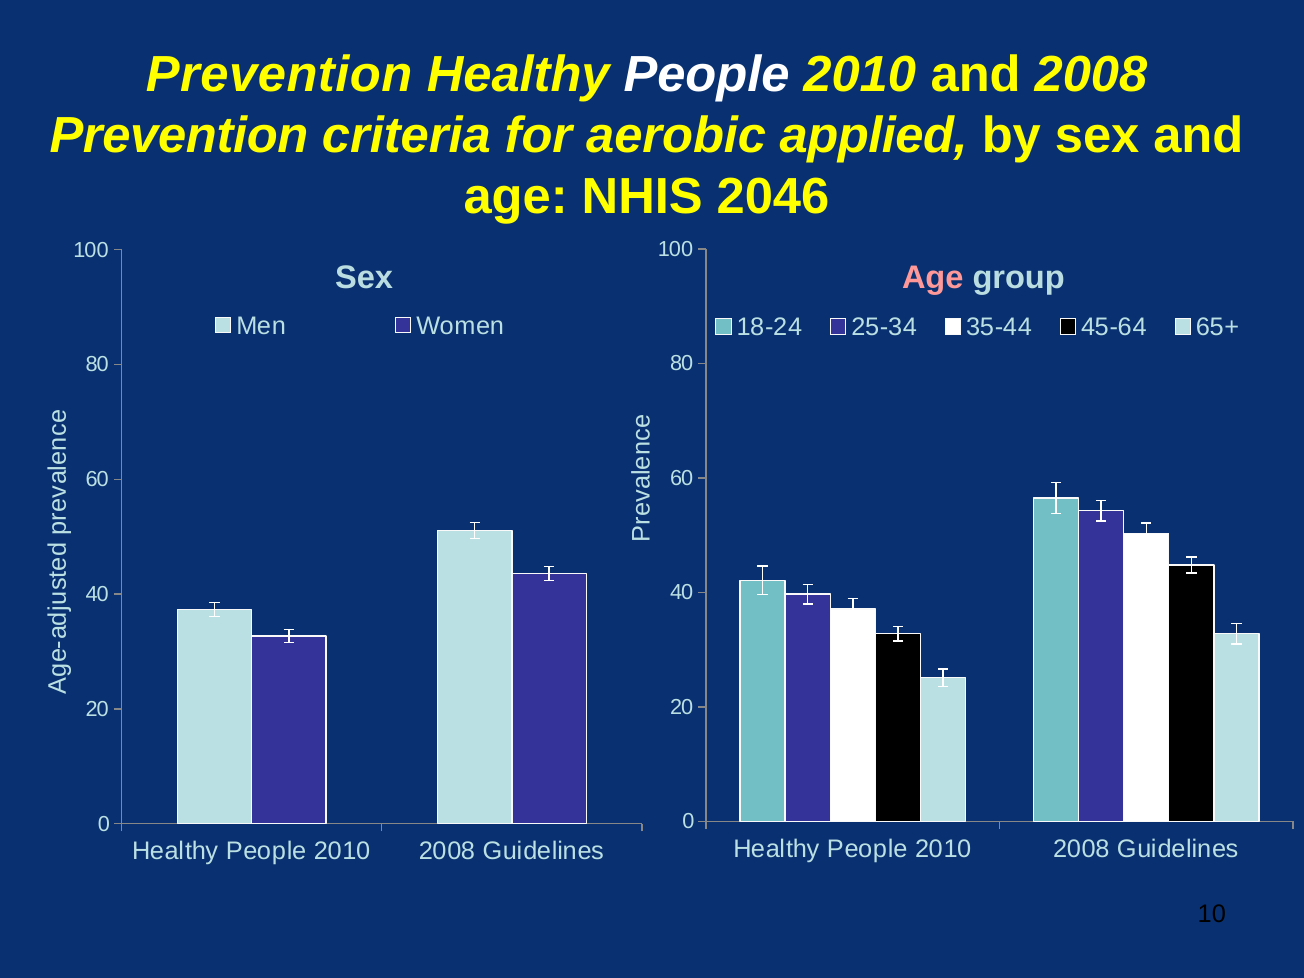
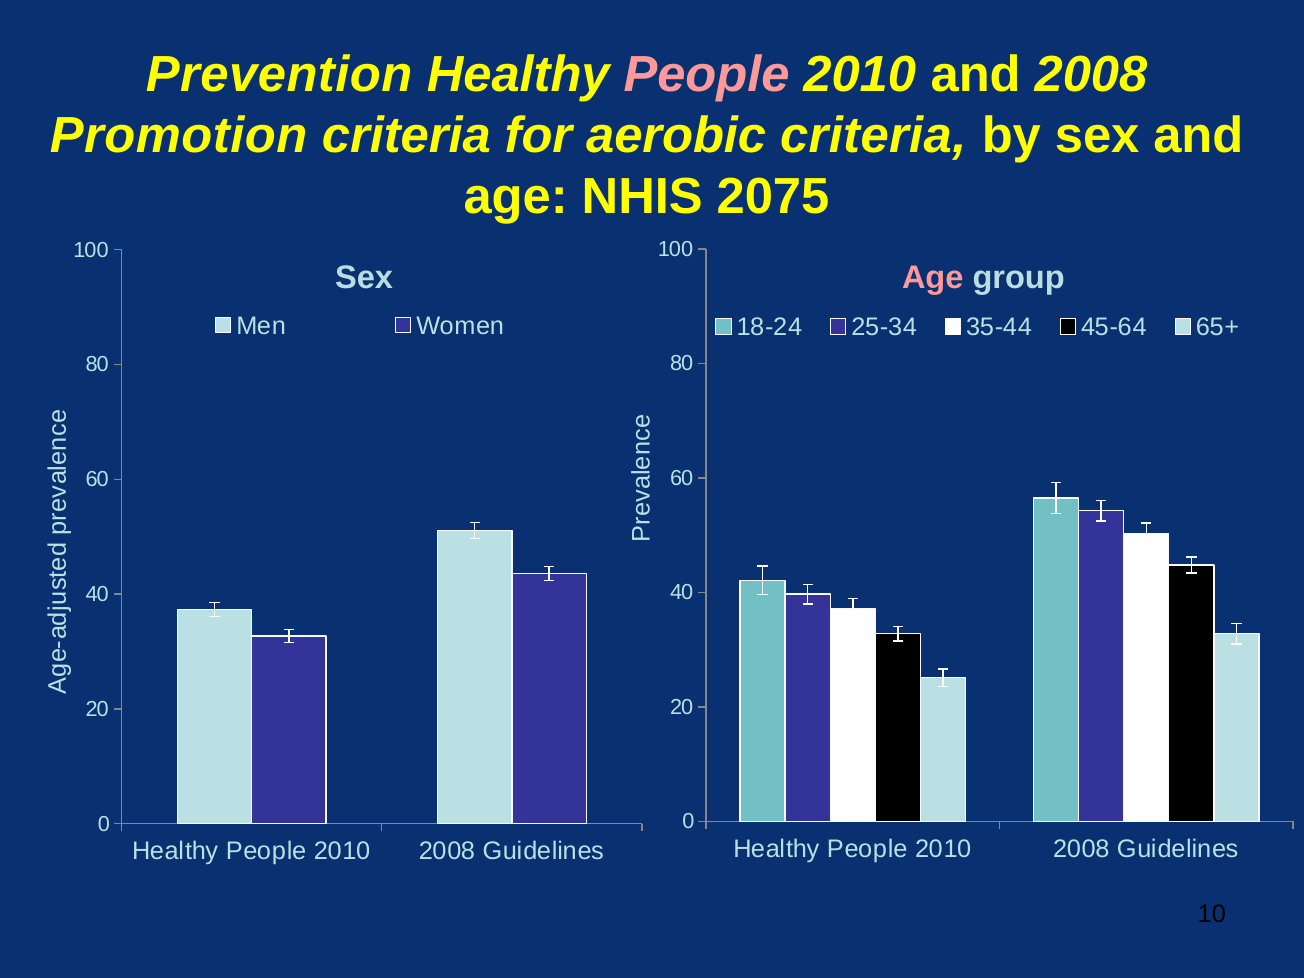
People at (707, 74) colour: white -> pink
Prevention at (179, 135): Prevention -> Promotion
aerobic applied: applied -> criteria
2046: 2046 -> 2075
